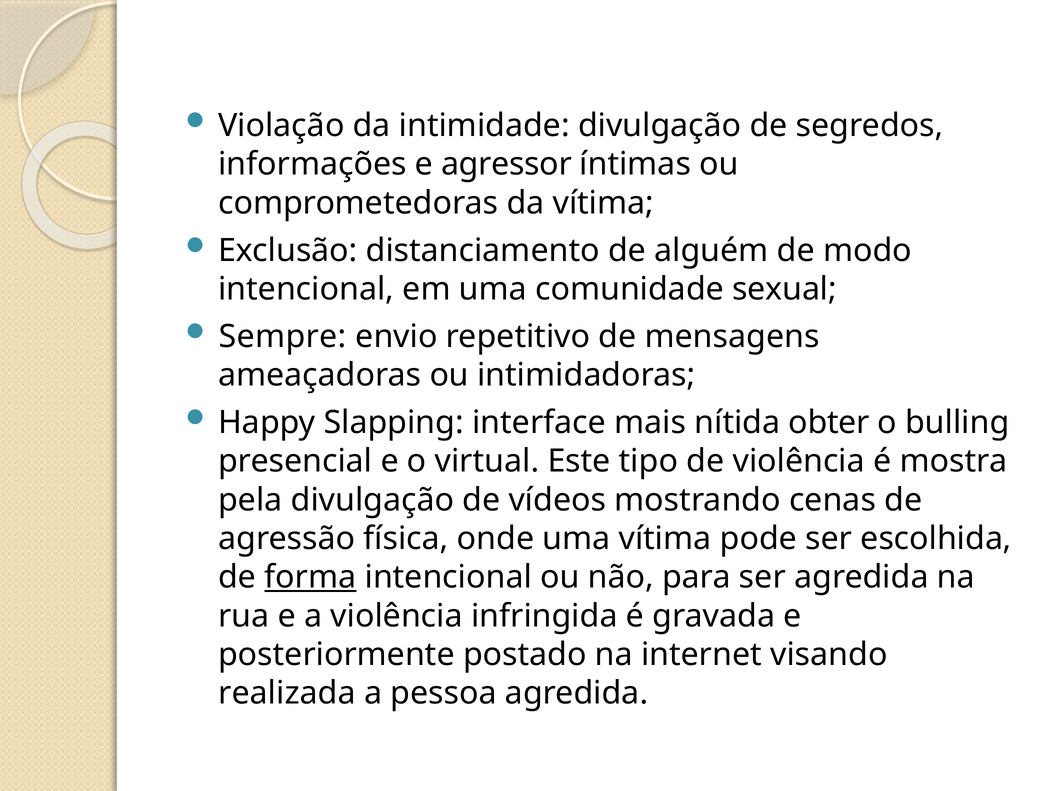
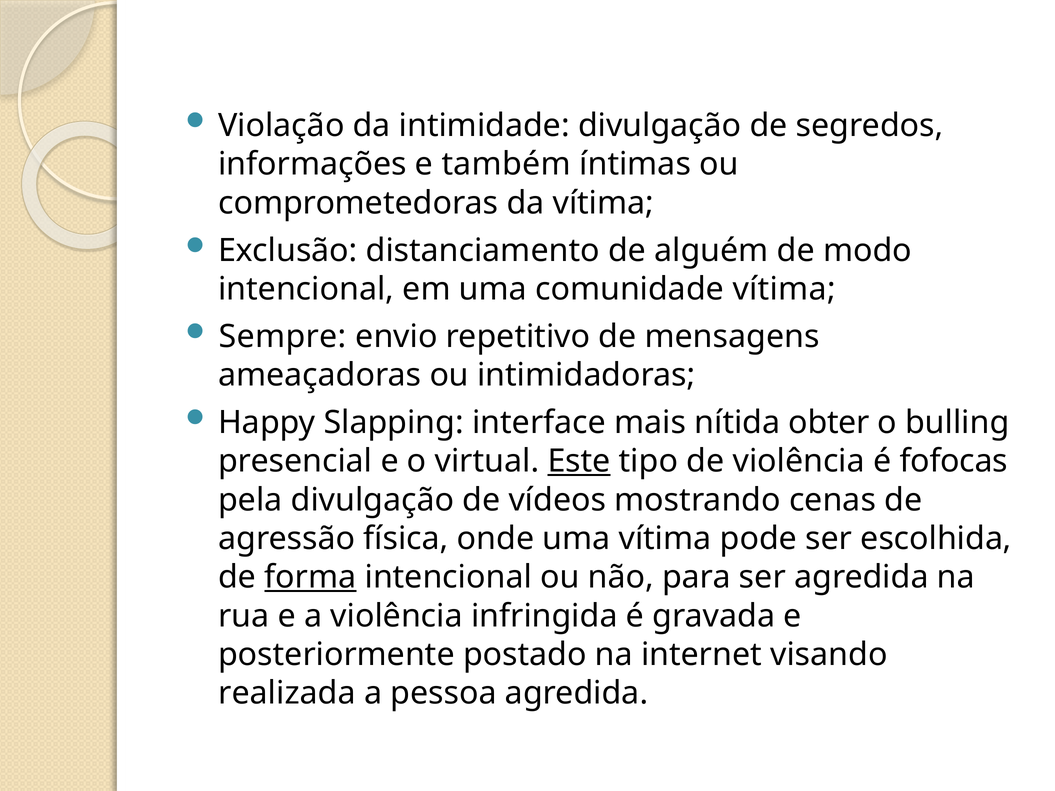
agressor: agressor -> também
comunidade sexual: sexual -> vítima
Este underline: none -> present
mostra: mostra -> fofocas
